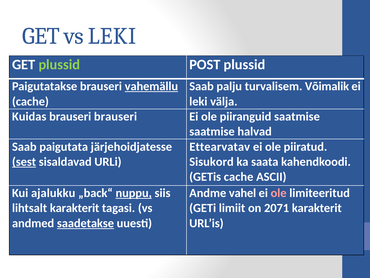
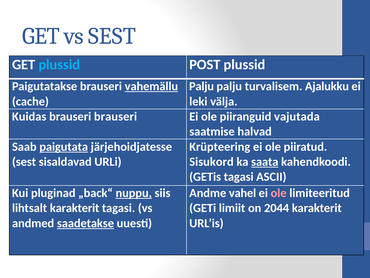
vs LEKI: LEKI -> SEST
plussid at (59, 64) colour: light green -> light blue
Saab at (202, 86): Saab -> Palju
Võimalik: Võimalik -> Ajalukku
piiranguid saatmise: saatmise -> vajutada
paigutata underline: none -> present
Ettearvatav: Ettearvatav -> Krüpteering
sest at (24, 162) underline: present -> none
saata underline: none -> present
GETis cache: cache -> tagasi
ajalukku: ajalukku -> pluginad
2071: 2071 -> 2044
